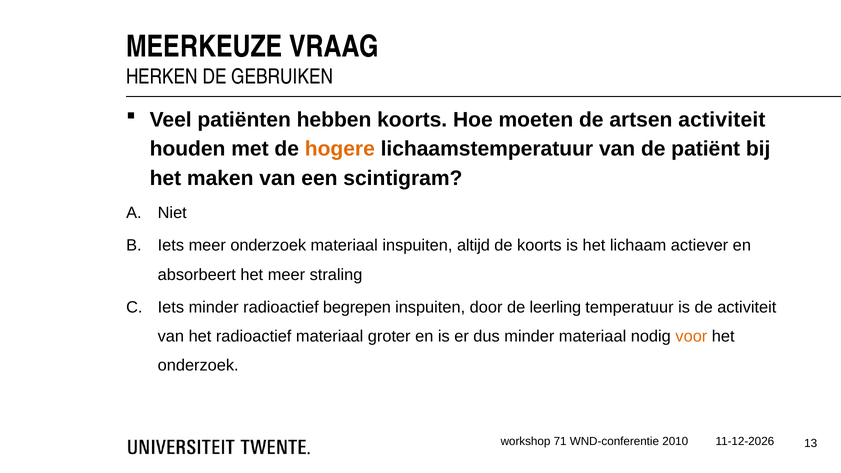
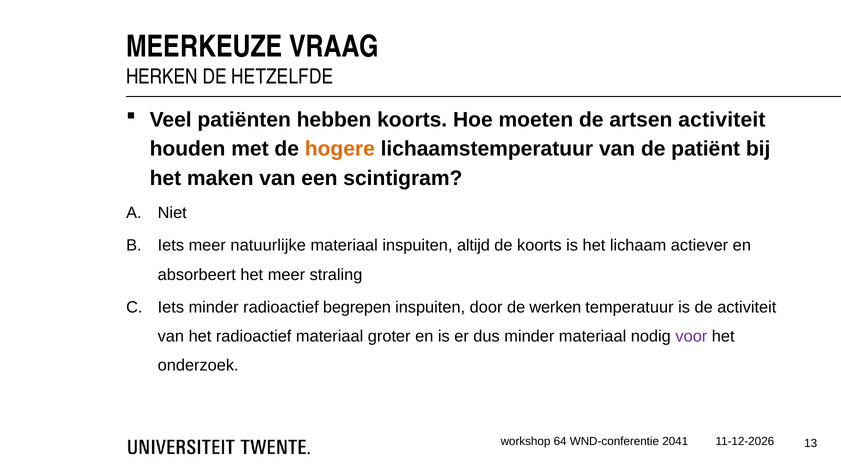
GEBRUIKEN: GEBRUIKEN -> HETZELFDE
meer onderzoek: onderzoek -> natuurlijke
leerling: leerling -> werken
voor colour: orange -> purple
71: 71 -> 64
2010: 2010 -> 2041
